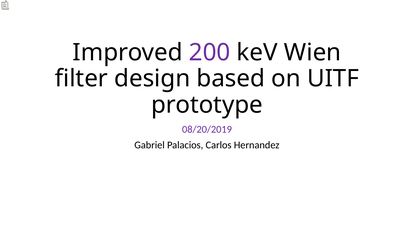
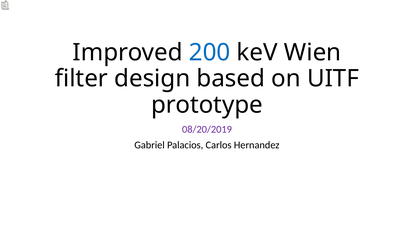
200 colour: purple -> blue
